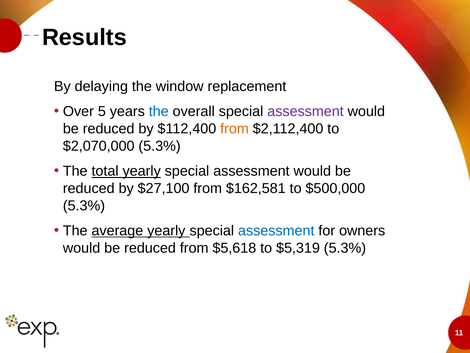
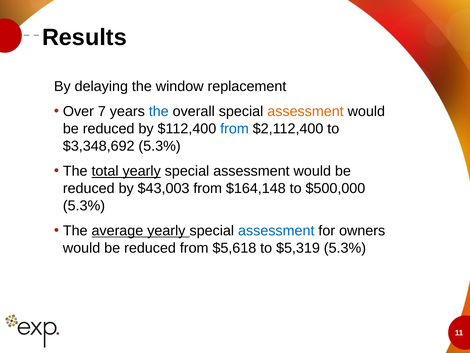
5: 5 -> 7
assessment at (306, 111) colour: purple -> orange
from at (235, 129) colour: orange -> blue
$2,070,000: $2,070,000 -> $3,348,692
$27,100: $27,100 -> $43,003
$162,581: $162,581 -> $164,148
